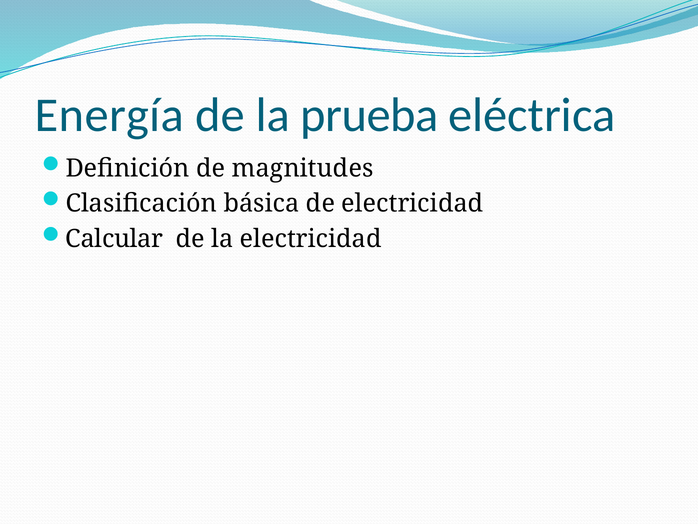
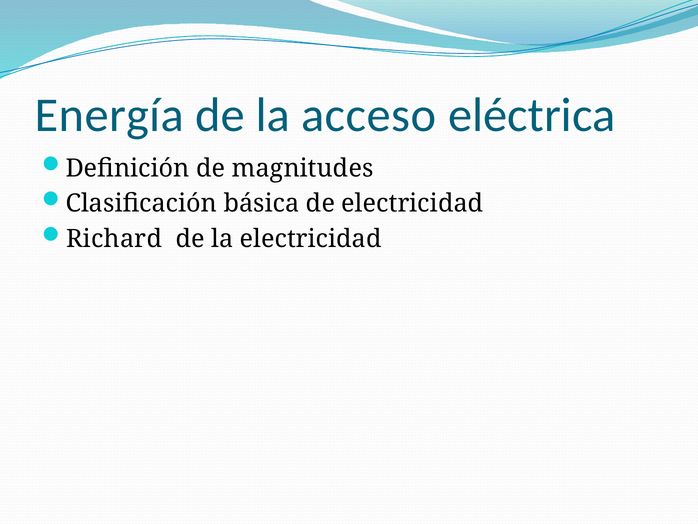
prueba: prueba -> acceso
Calcular: Calcular -> Richard
